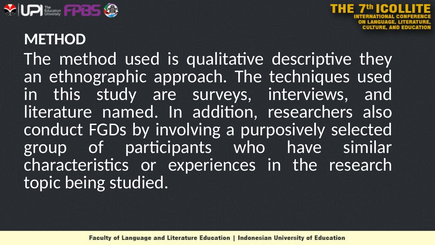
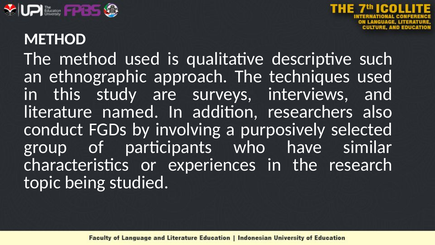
they: they -> such
